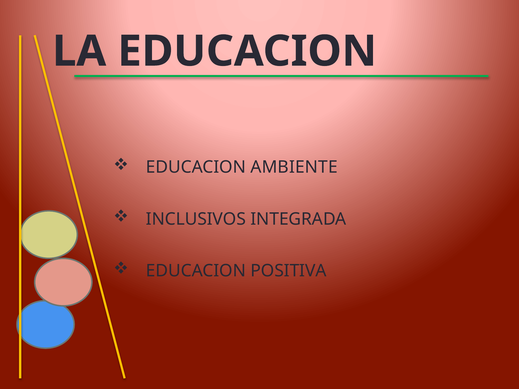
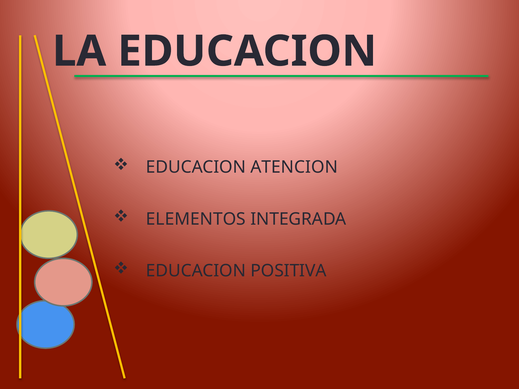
AMBIENTE: AMBIENTE -> ATENCION
INCLUSIVOS: INCLUSIVOS -> ELEMENTOS
